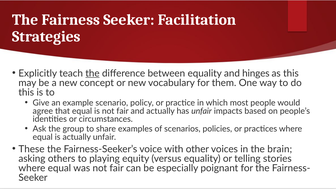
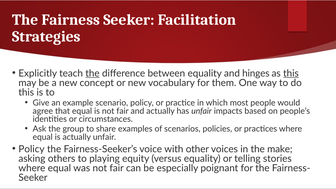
this at (291, 73) underline: none -> present
These at (32, 149): These -> Policy
brain: brain -> make
